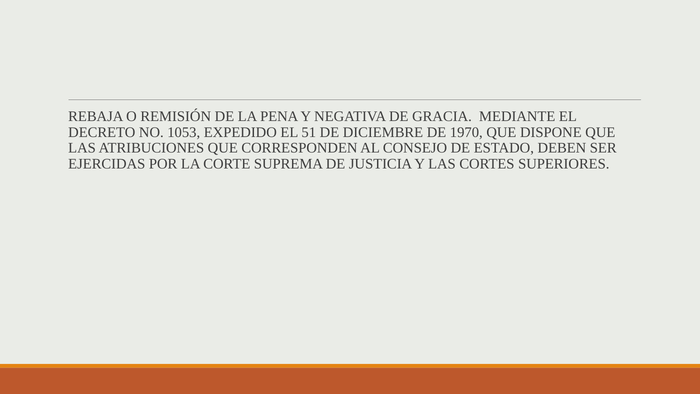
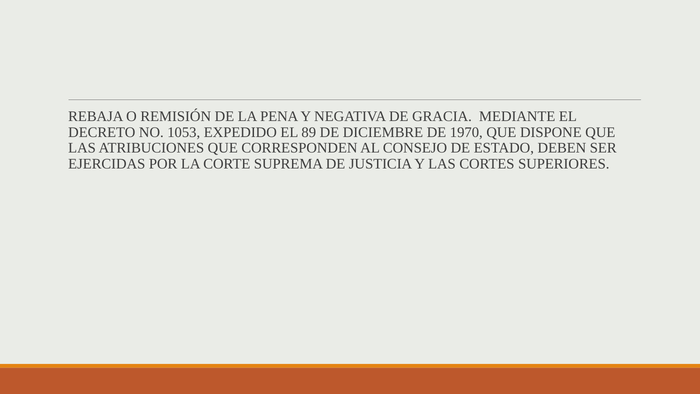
51: 51 -> 89
